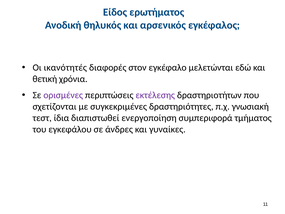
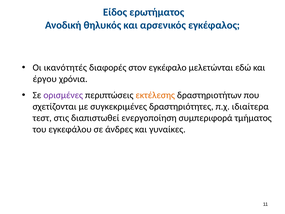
θετική: θετική -> έργου
εκτέλεσης colour: purple -> orange
γνωσιακή: γνωσιακή -> ιδιαίτερα
ίδια: ίδια -> στις
